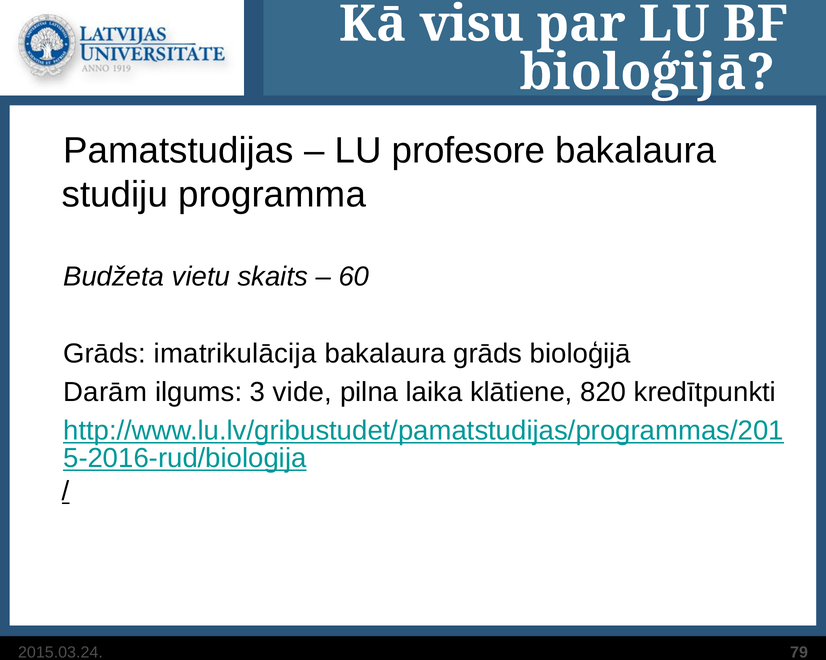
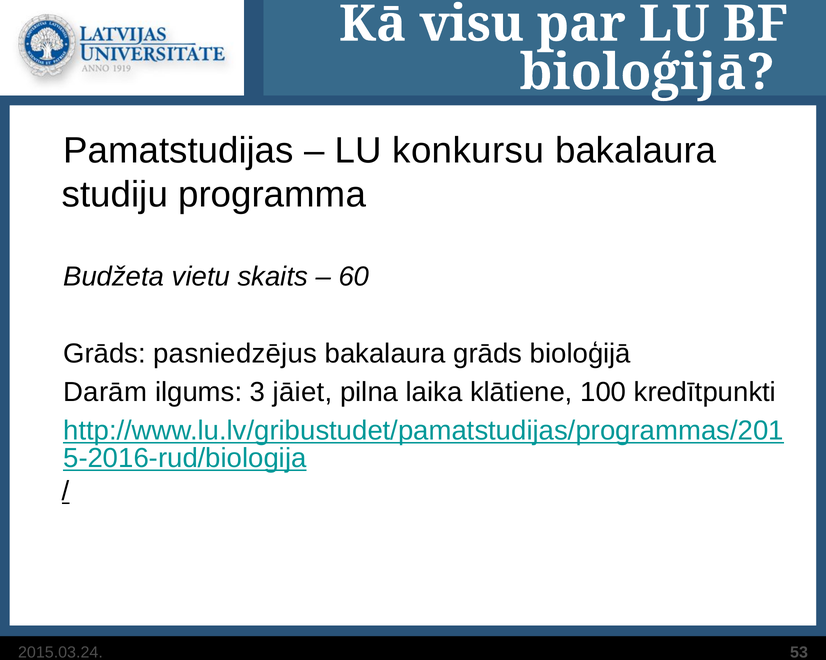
profesore: profesore -> konkursu
imatrikulācija: imatrikulācija -> pasniedzējus
vide: vide -> jāiet
820: 820 -> 100
79: 79 -> 53
